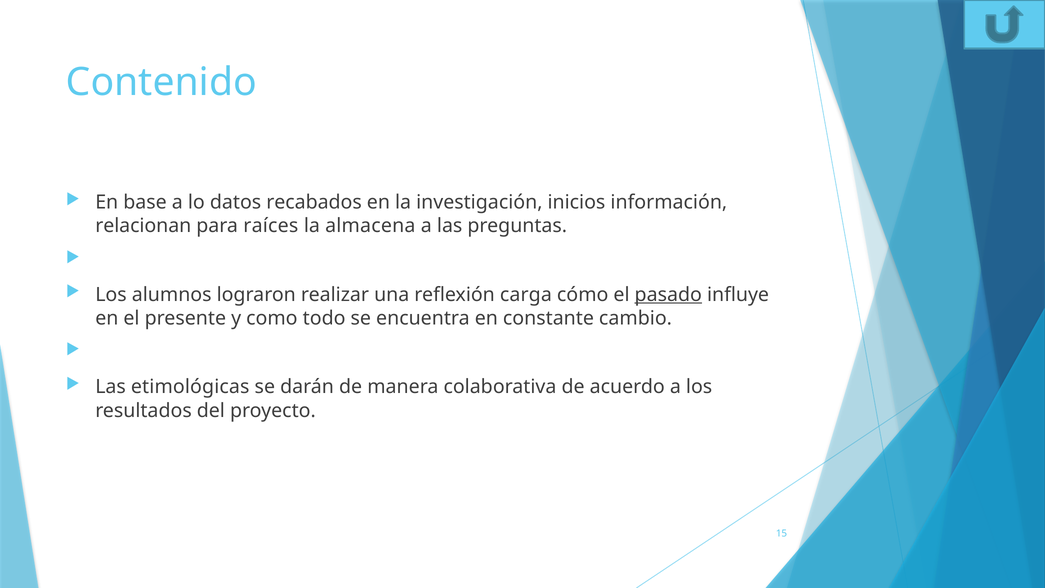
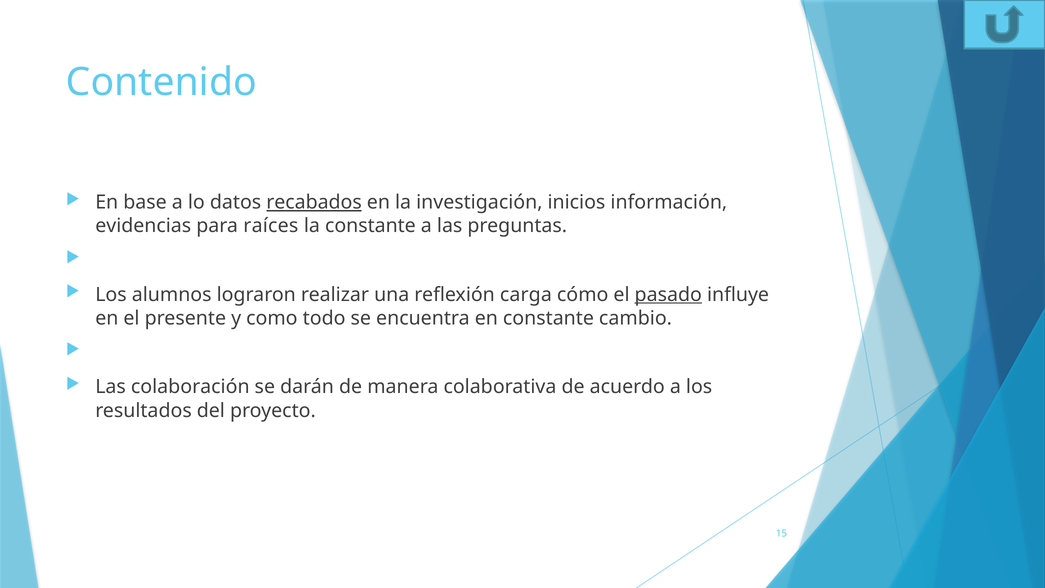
recabados underline: none -> present
relacionan: relacionan -> evidencias
la almacena: almacena -> constante
etimológicas: etimológicas -> colaboración
